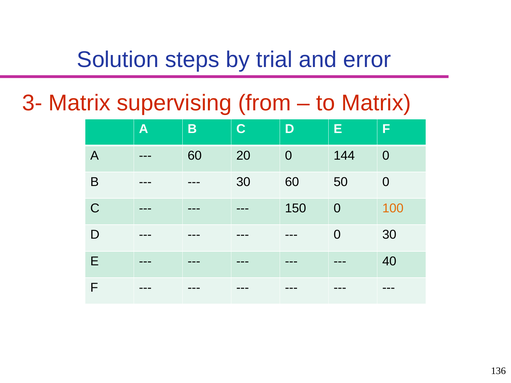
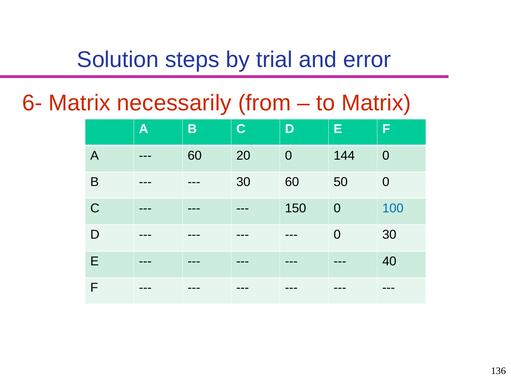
3-: 3- -> 6-
supervising: supervising -> necessarily
100 colour: orange -> blue
